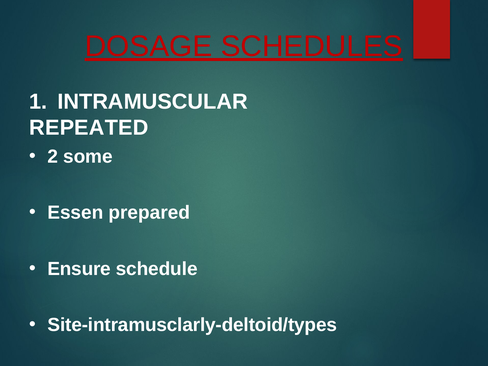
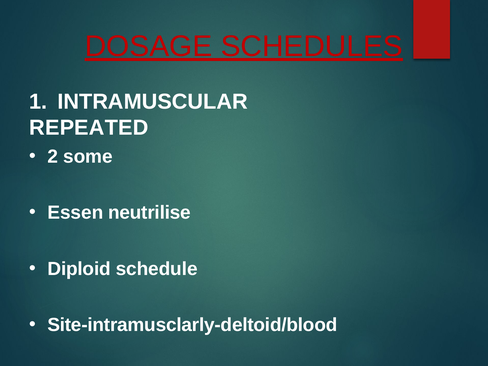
prepared: prepared -> neutrilise
Ensure: Ensure -> Diploid
Site-intramusclarly-deltoid/types: Site-intramusclarly-deltoid/types -> Site-intramusclarly-deltoid/blood
